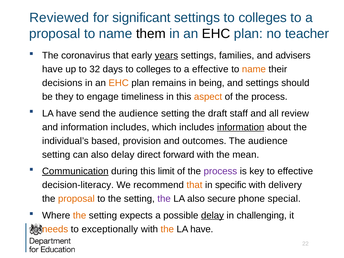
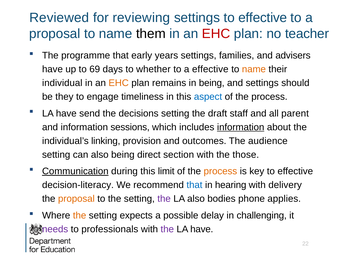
significant: significant -> reviewing
settings to colleges: colleges -> effective
EHC at (216, 34) colour: black -> red
coronavirus: coronavirus -> programme
years underline: present -> none
32: 32 -> 69
days to colleges: colleges -> whether
decisions: decisions -> individual
aspect colour: orange -> blue
send the audience: audience -> decisions
review: review -> parent
information includes: includes -> sessions
based: based -> linking
also delay: delay -> being
forward: forward -> section
mean: mean -> those
process at (220, 171) colour: purple -> orange
that at (194, 185) colour: orange -> blue
specific: specific -> hearing
secure: secure -> bodies
special: special -> applies
delay at (212, 215) underline: present -> none
needs colour: orange -> purple
exceptionally: exceptionally -> professionals
the at (167, 229) colour: orange -> purple
